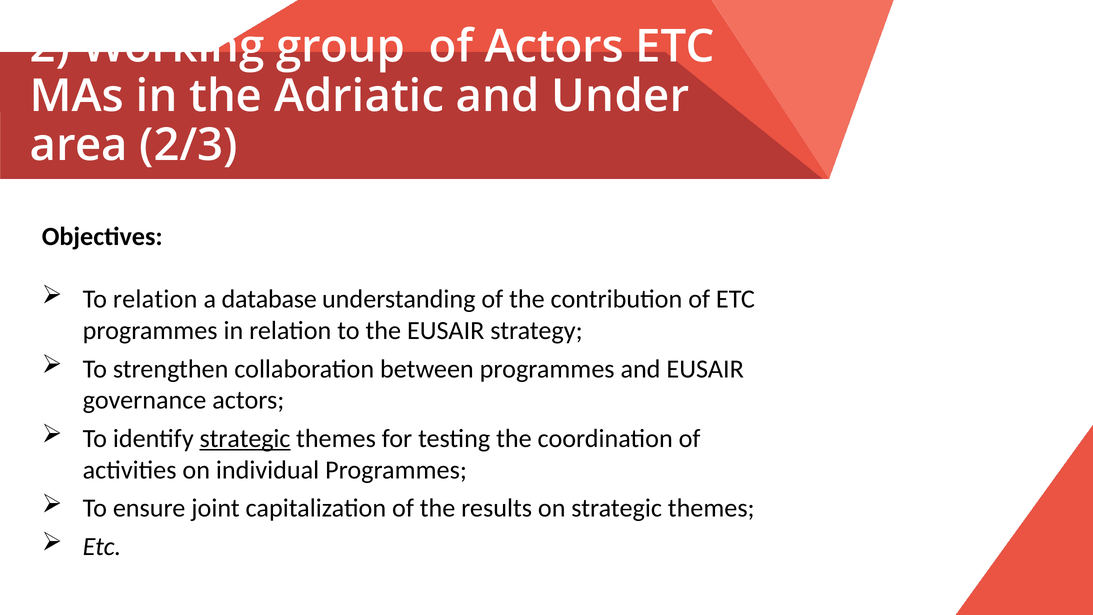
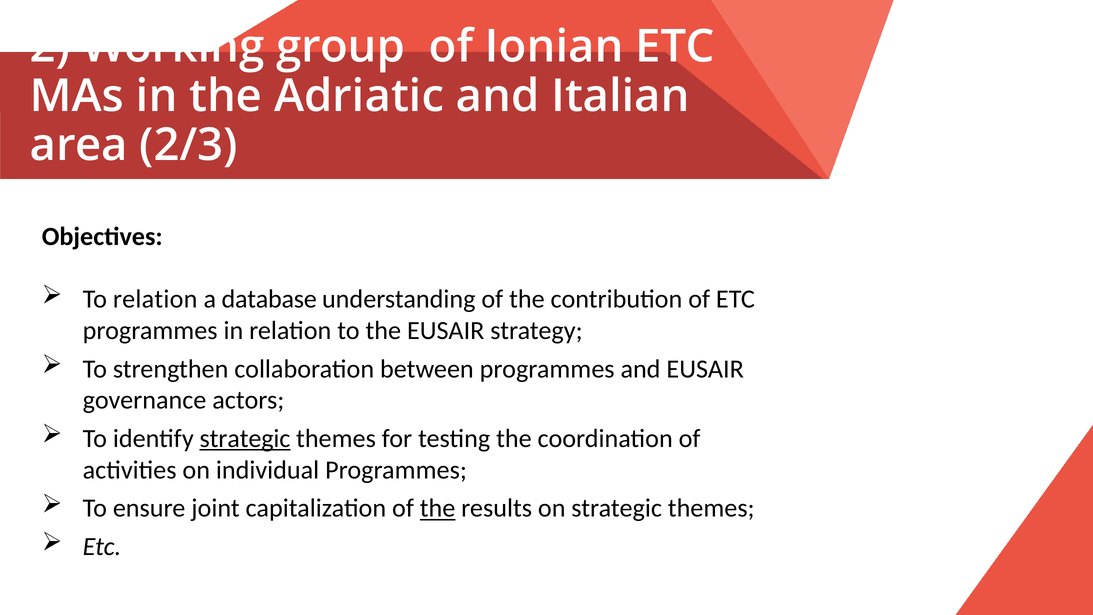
of Actors: Actors -> Ionian
Under: Under -> Italian
the at (438, 508) underline: none -> present
